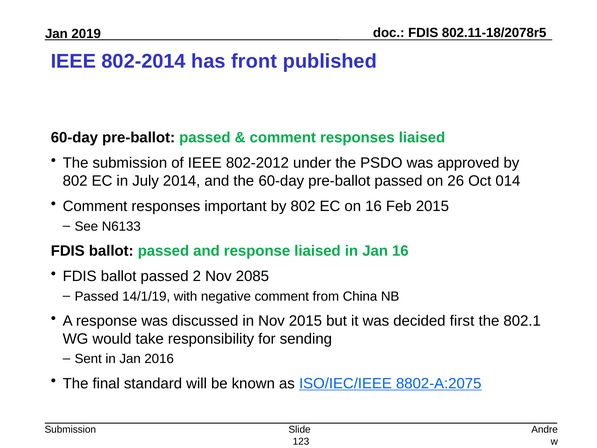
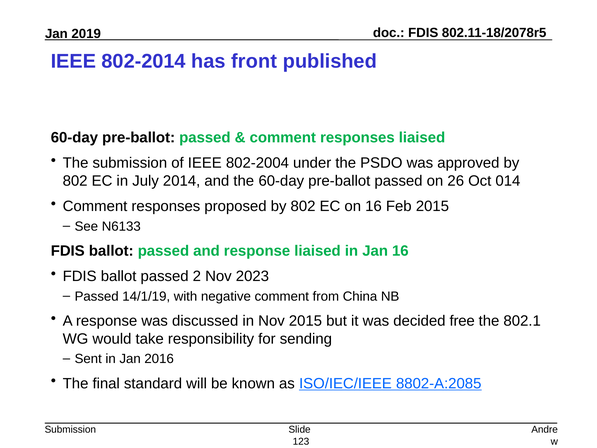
802-2012: 802-2012 -> 802-2004
important: important -> proposed
2085: 2085 -> 2023
first: first -> free
8802-A:2075: 8802-A:2075 -> 8802-A:2085
